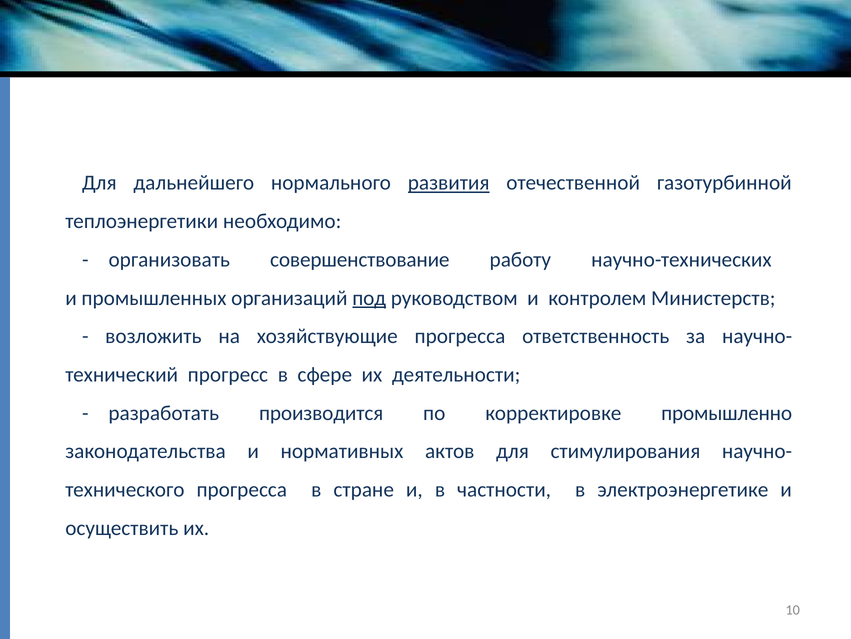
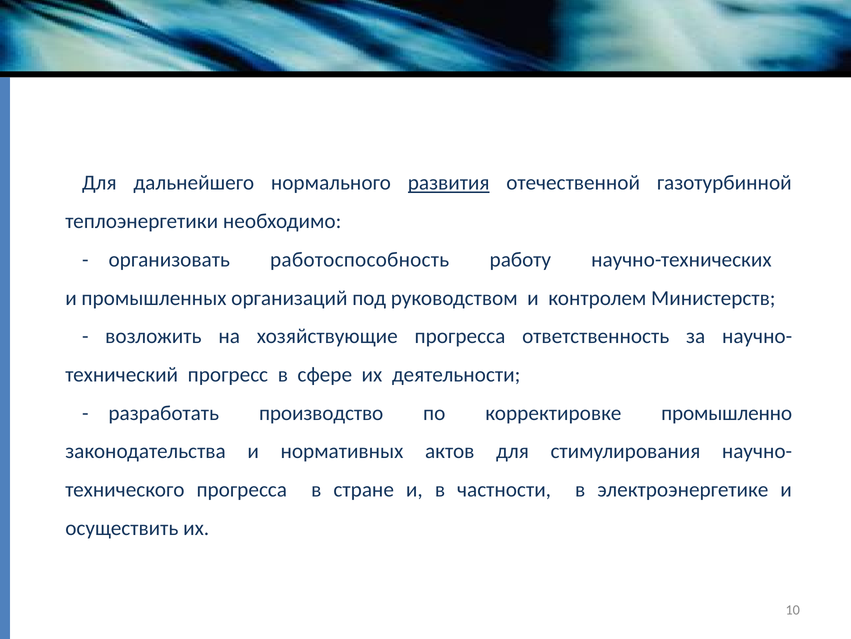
совершенствование: совершенствование -> работоспособность
под underline: present -> none
производится: производится -> производство
